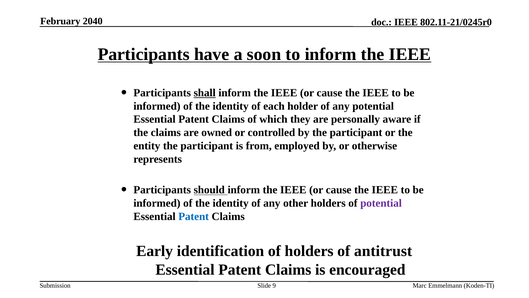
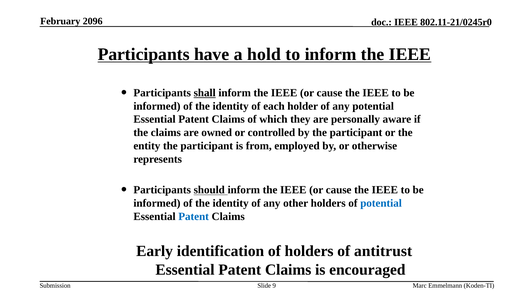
2040: 2040 -> 2096
soon: soon -> hold
potential at (381, 203) colour: purple -> blue
